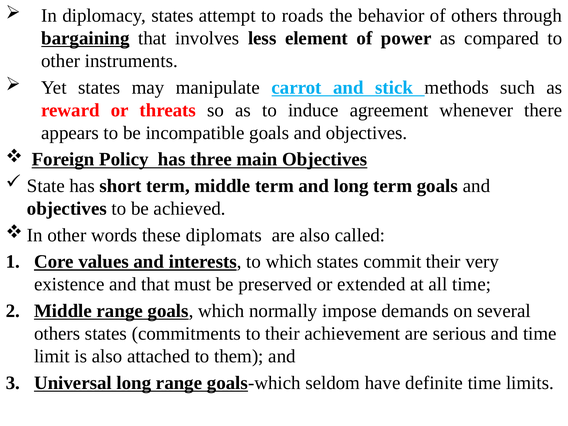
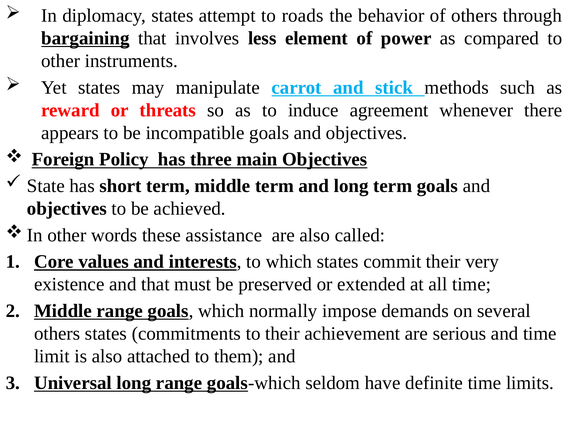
diplomats: diplomats -> assistance
